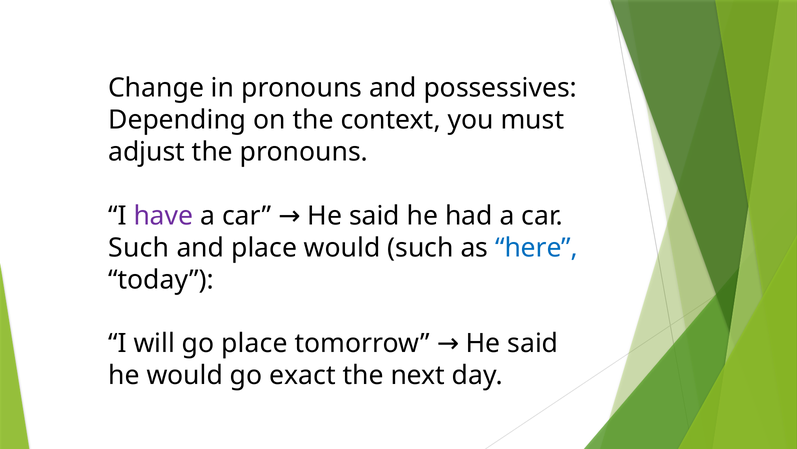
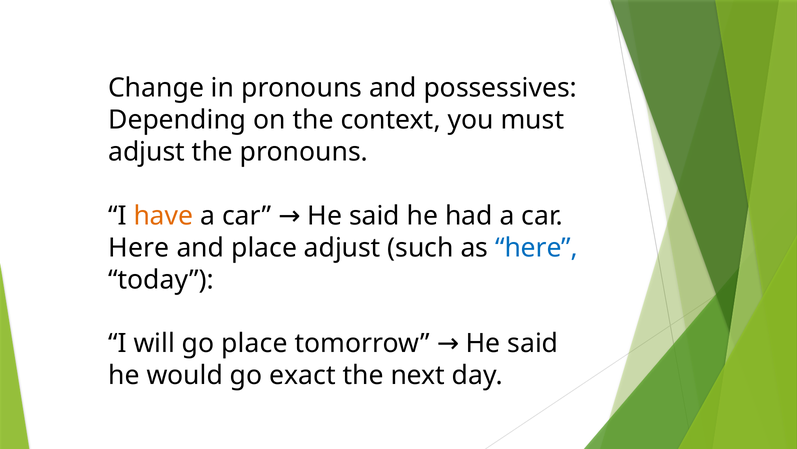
have colour: purple -> orange
Such at (139, 247): Such -> Here
place would: would -> adjust
